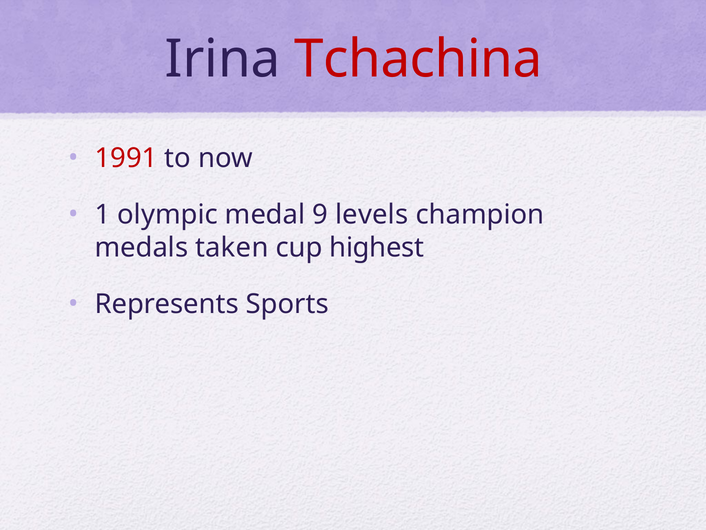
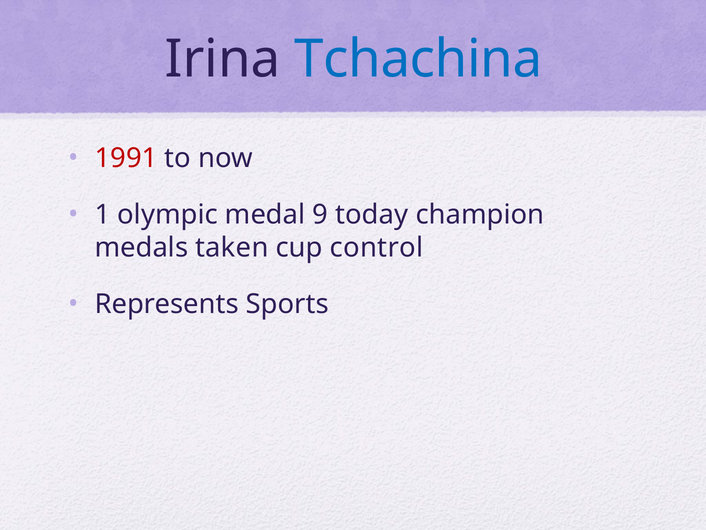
Tchachina colour: red -> blue
levels: levels -> today
highest: highest -> control
